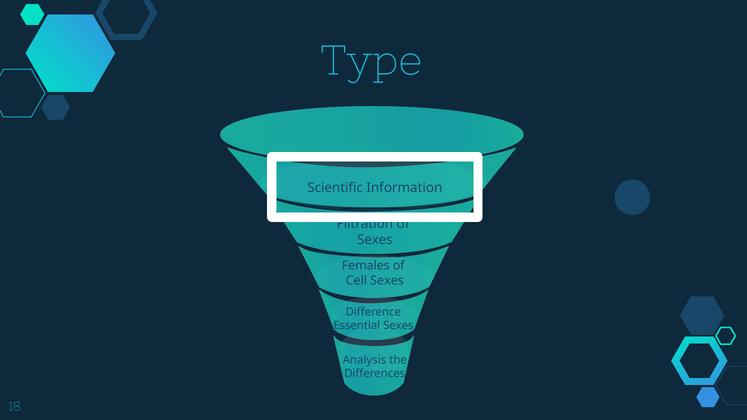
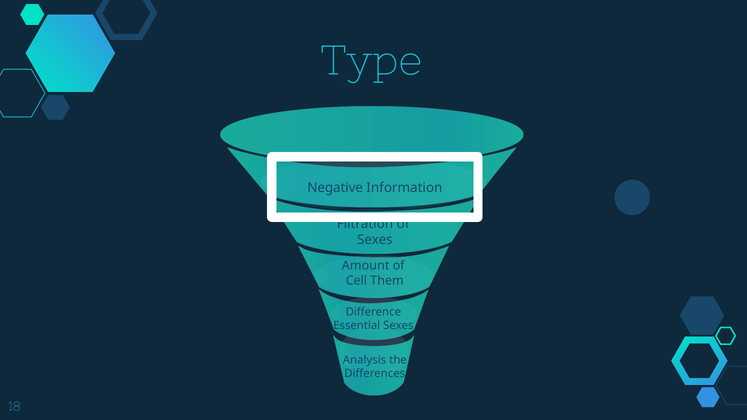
Scientific: Scientific -> Negative
Females: Females -> Amount
Cell Sexes: Sexes -> Them
